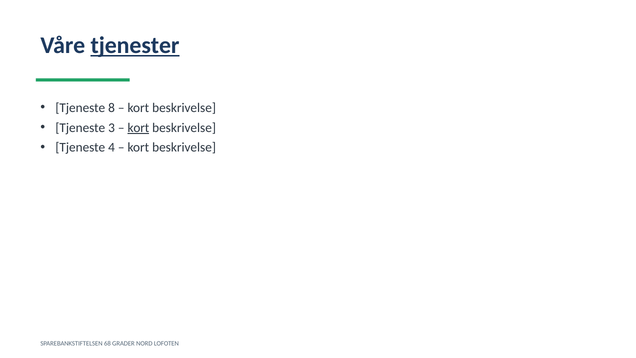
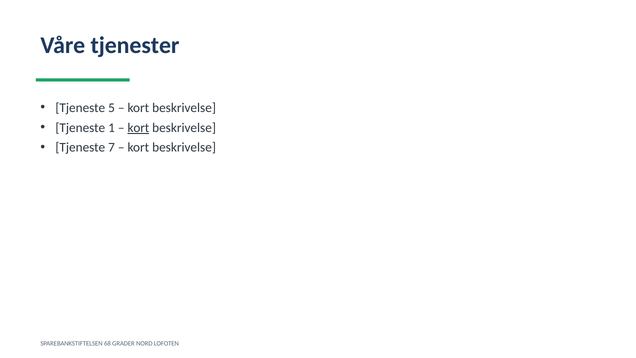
tjenester underline: present -> none
8: 8 -> 5
3: 3 -> 1
4: 4 -> 7
